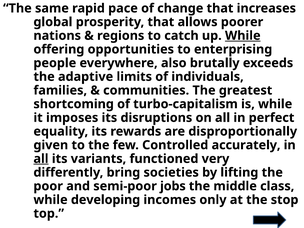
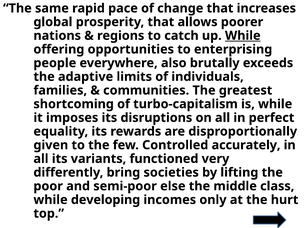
all at (41, 159) underline: present -> none
jobs: jobs -> else
stop: stop -> hurt
